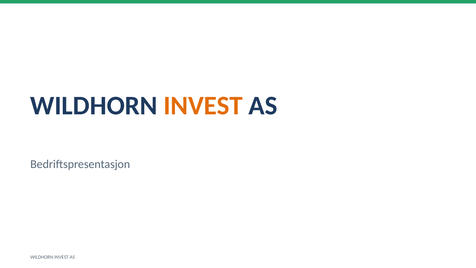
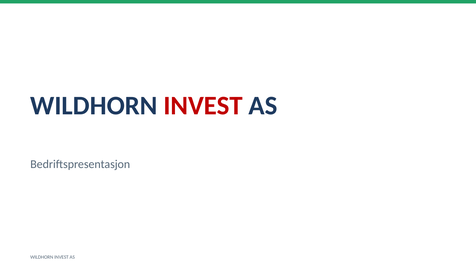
INVEST at (203, 106) colour: orange -> red
